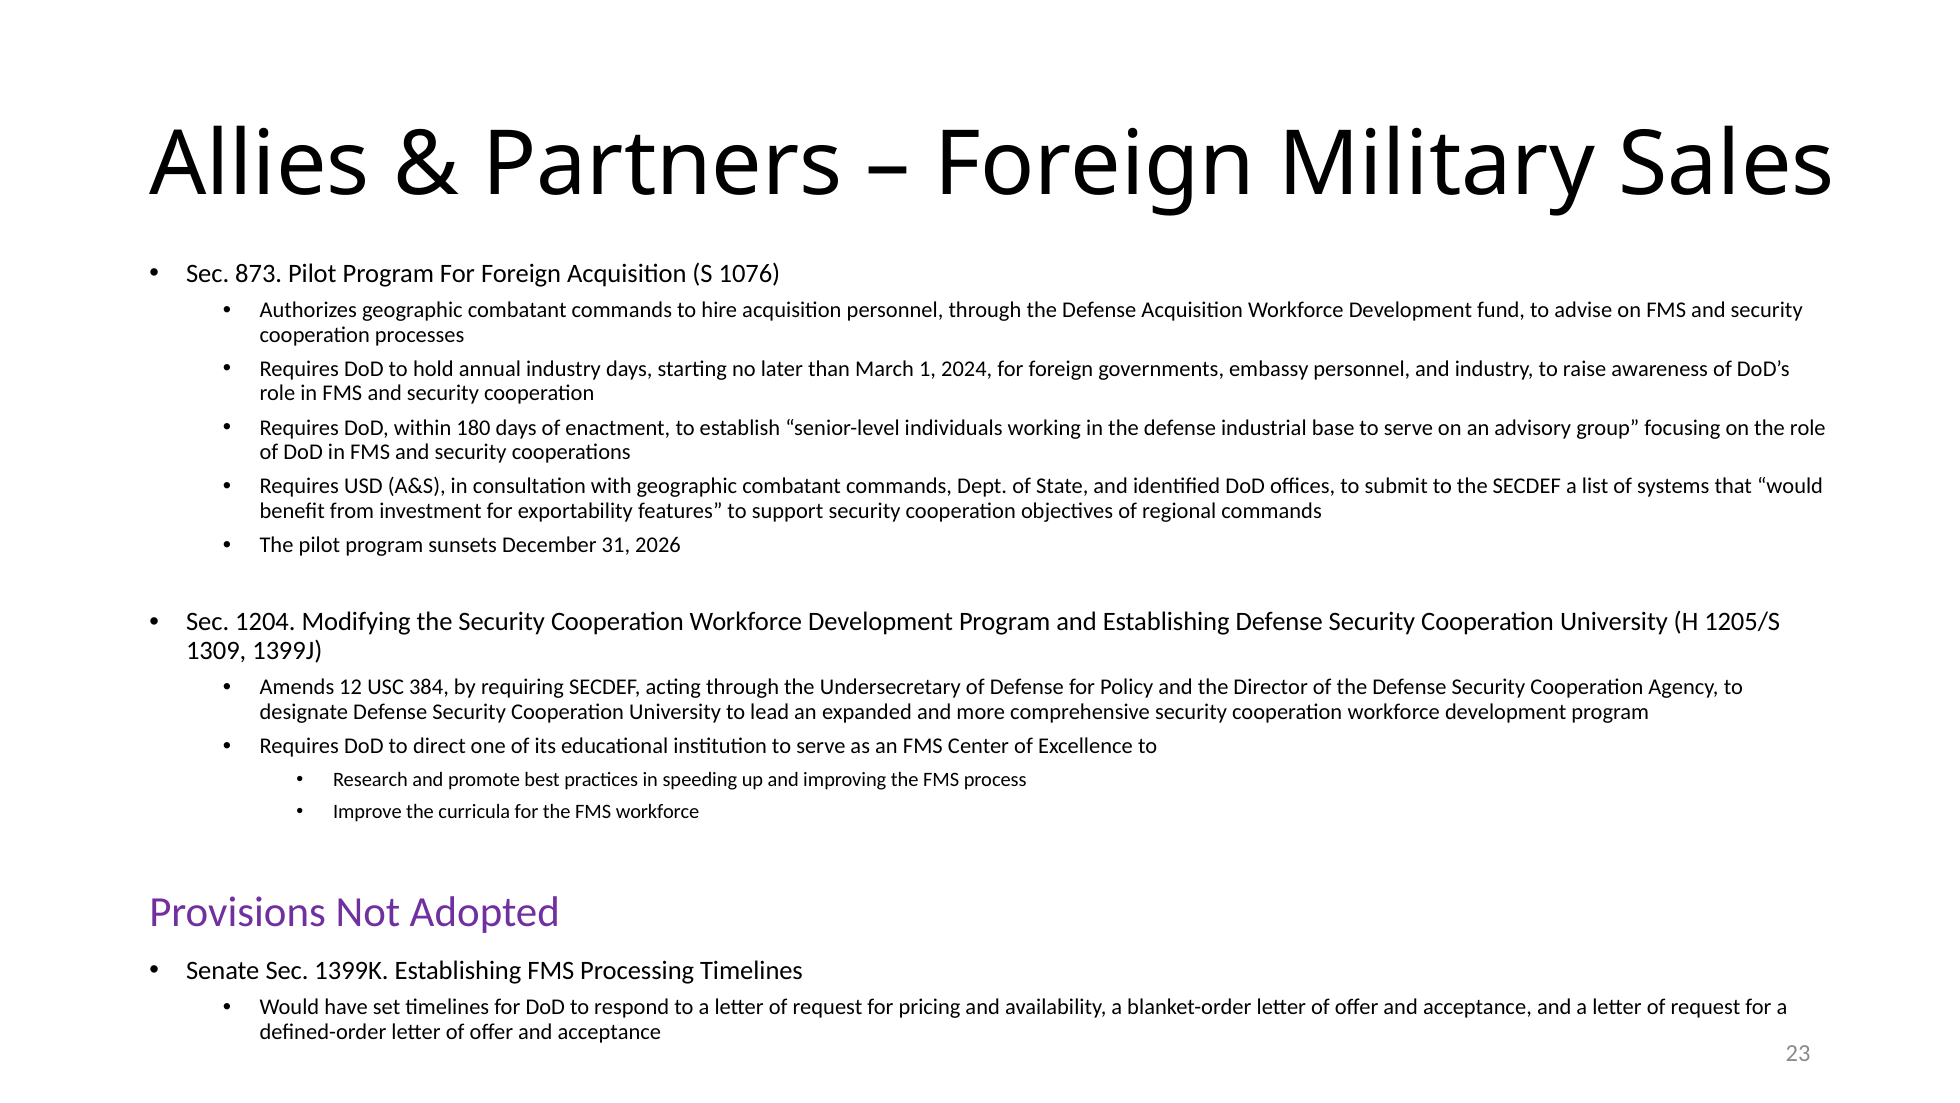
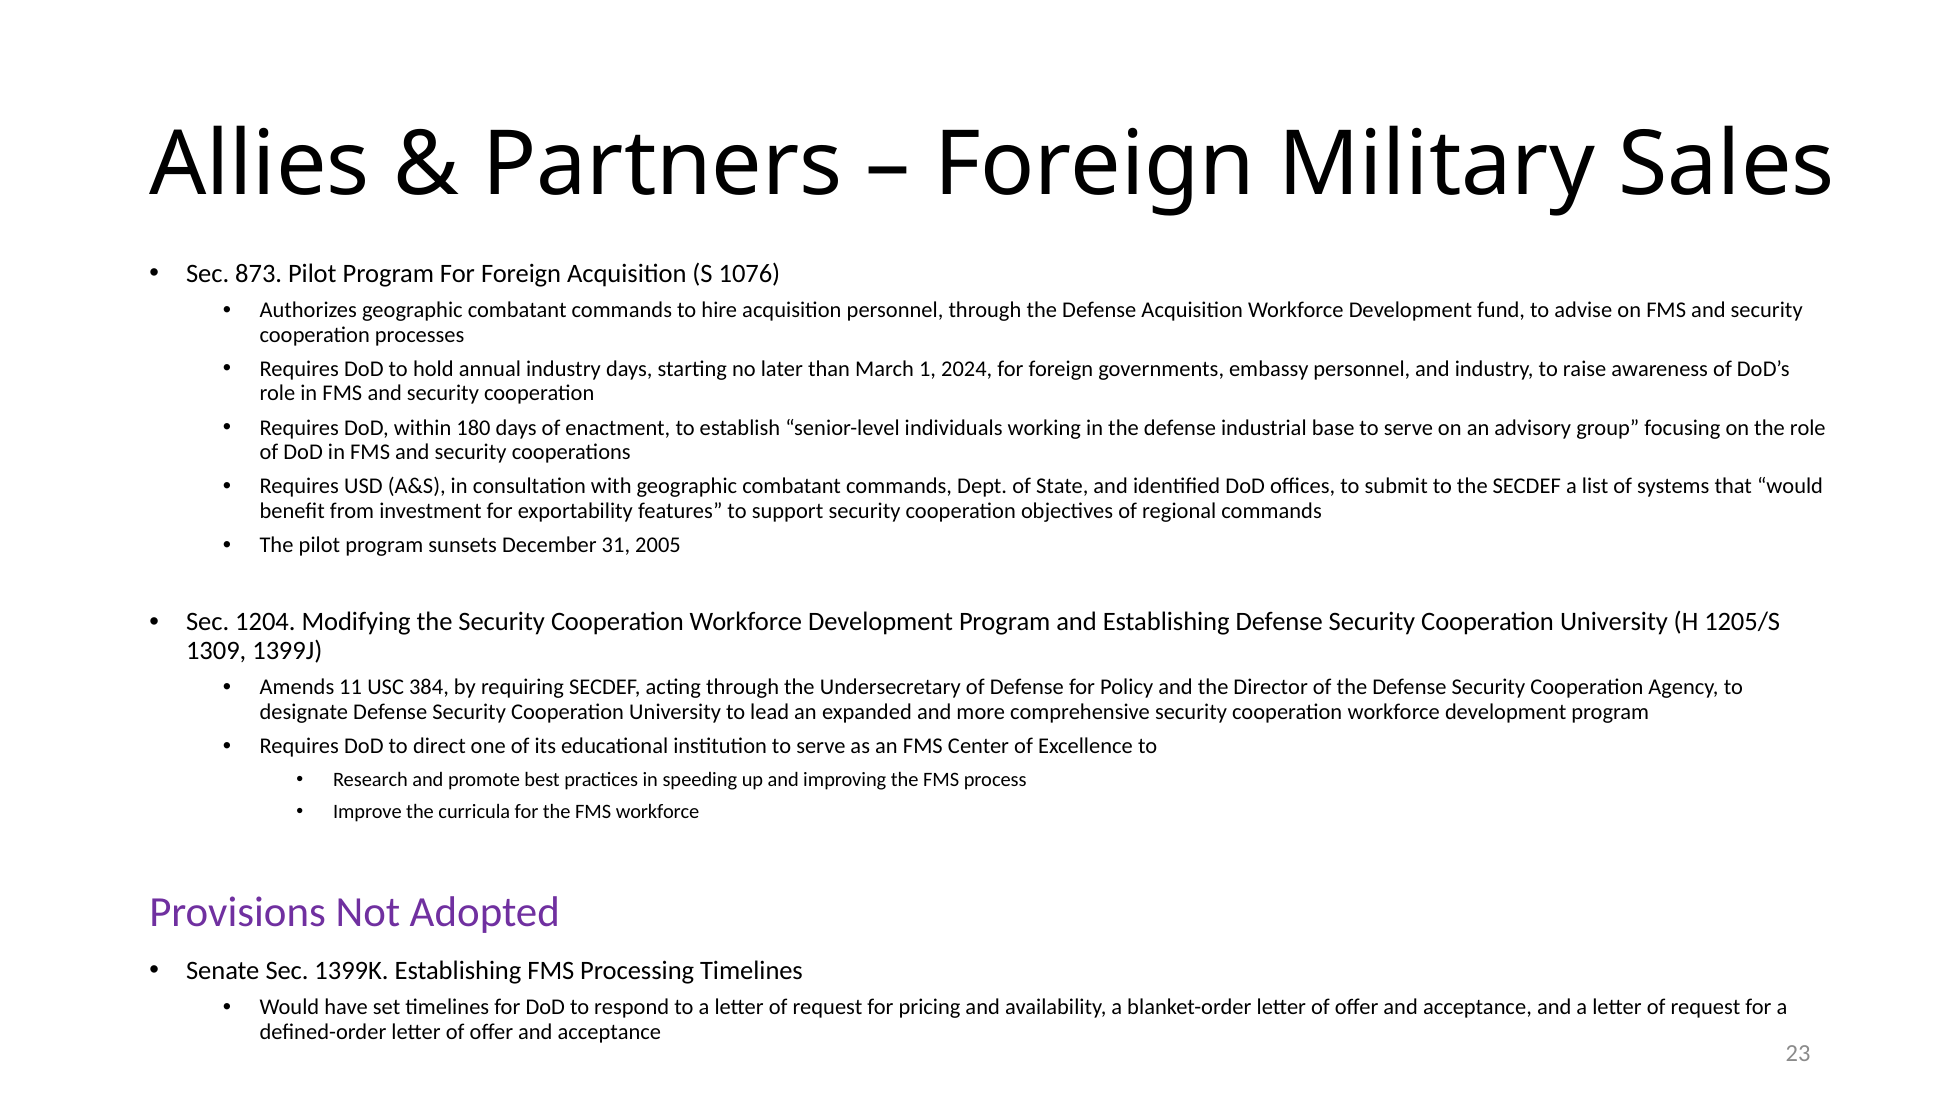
2026: 2026 -> 2005
12: 12 -> 11
